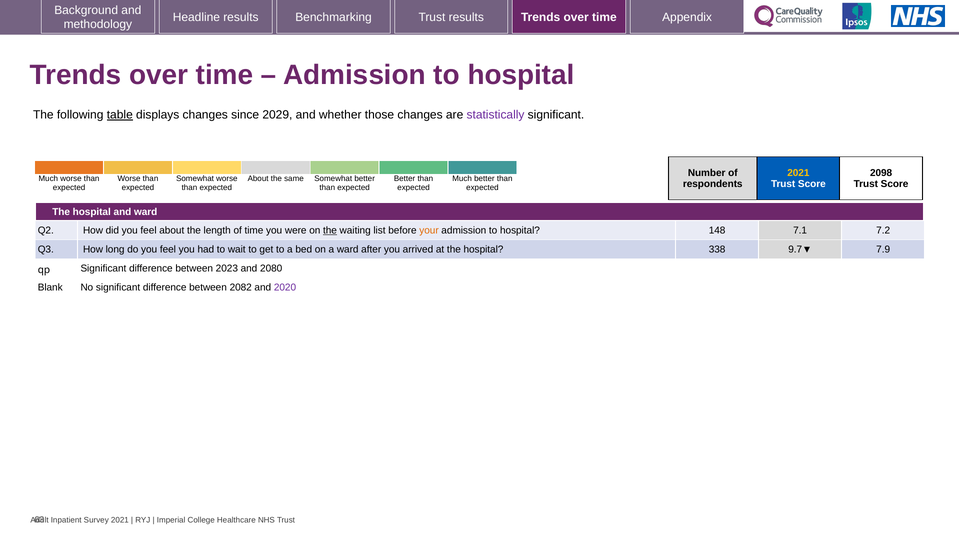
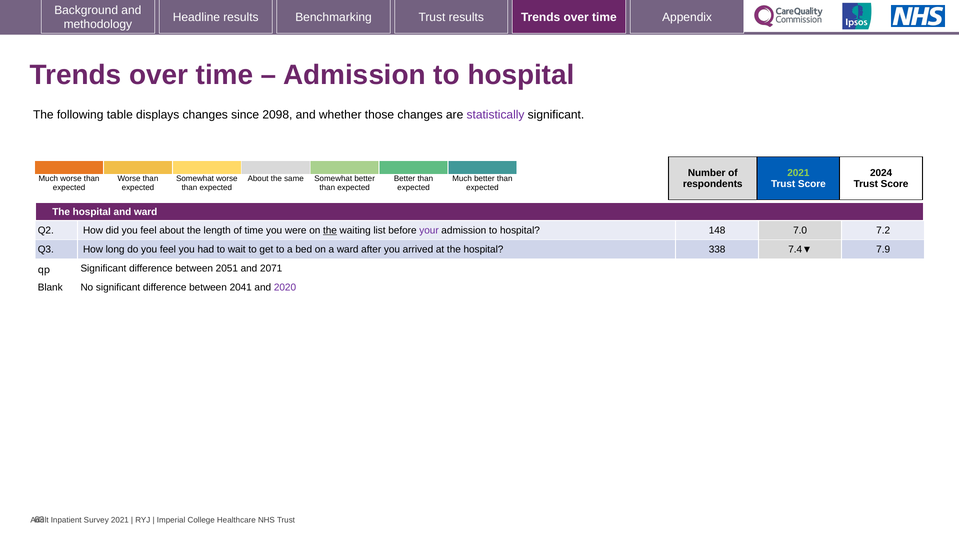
table underline: present -> none
2029: 2029 -> 2098
2021 at (798, 173) colour: yellow -> light green
2098: 2098 -> 2024
your colour: orange -> purple
7.1: 7.1 -> 7.0
9.7▼: 9.7▼ -> 7.4▼
2023: 2023 -> 2051
2080: 2080 -> 2071
2082: 2082 -> 2041
